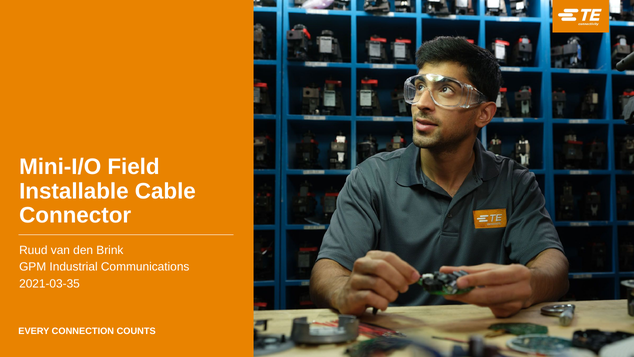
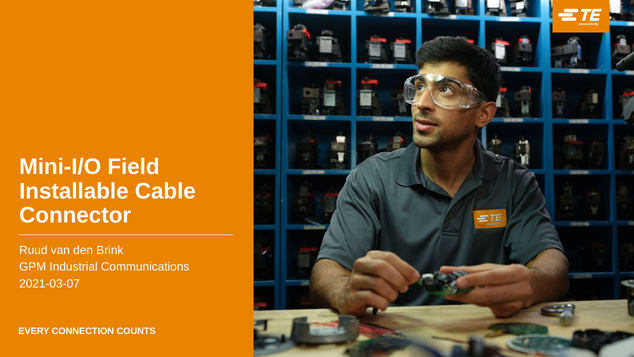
2021-03-35: 2021-03-35 -> 2021-03-07
